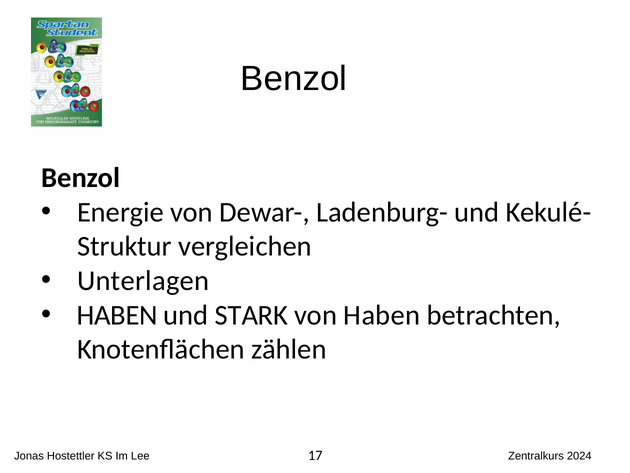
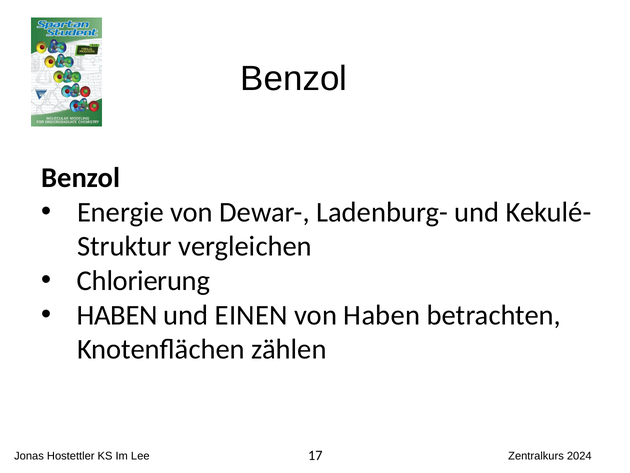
Unterlagen: Unterlagen -> Chlorierung
STARK: STARK -> EINEN
